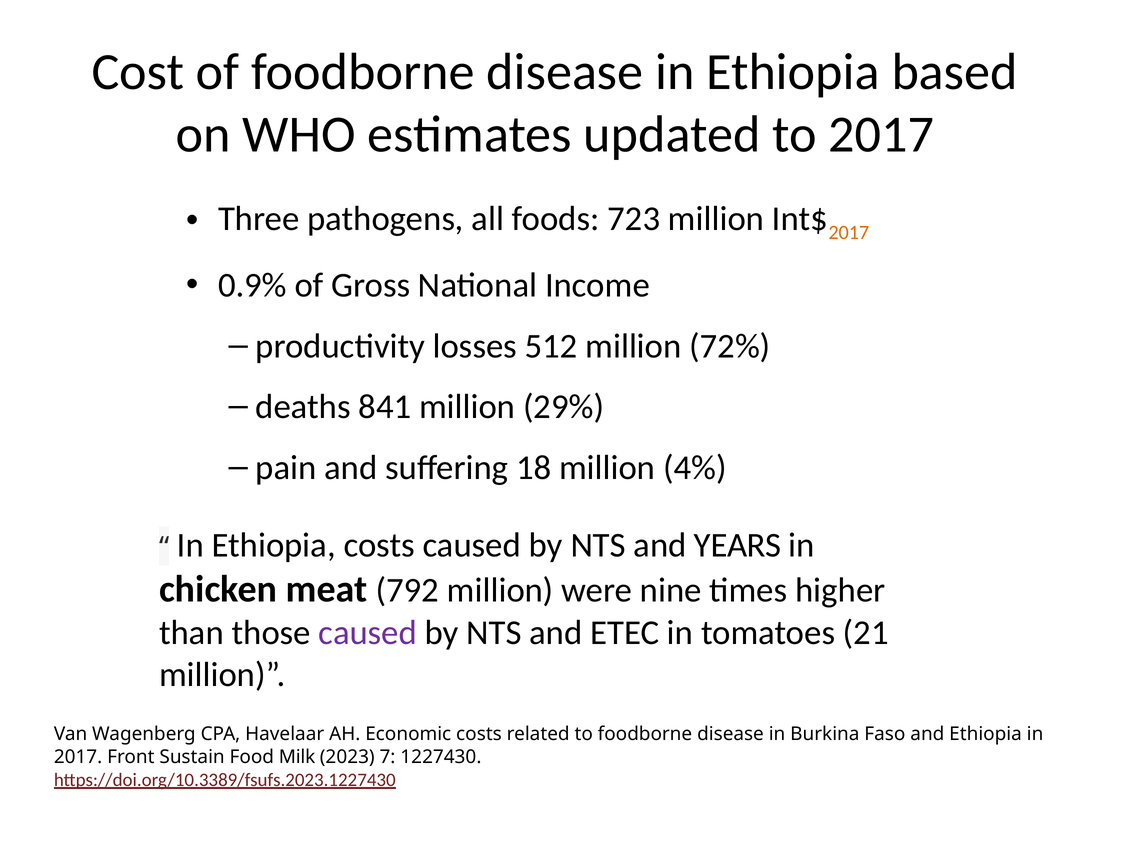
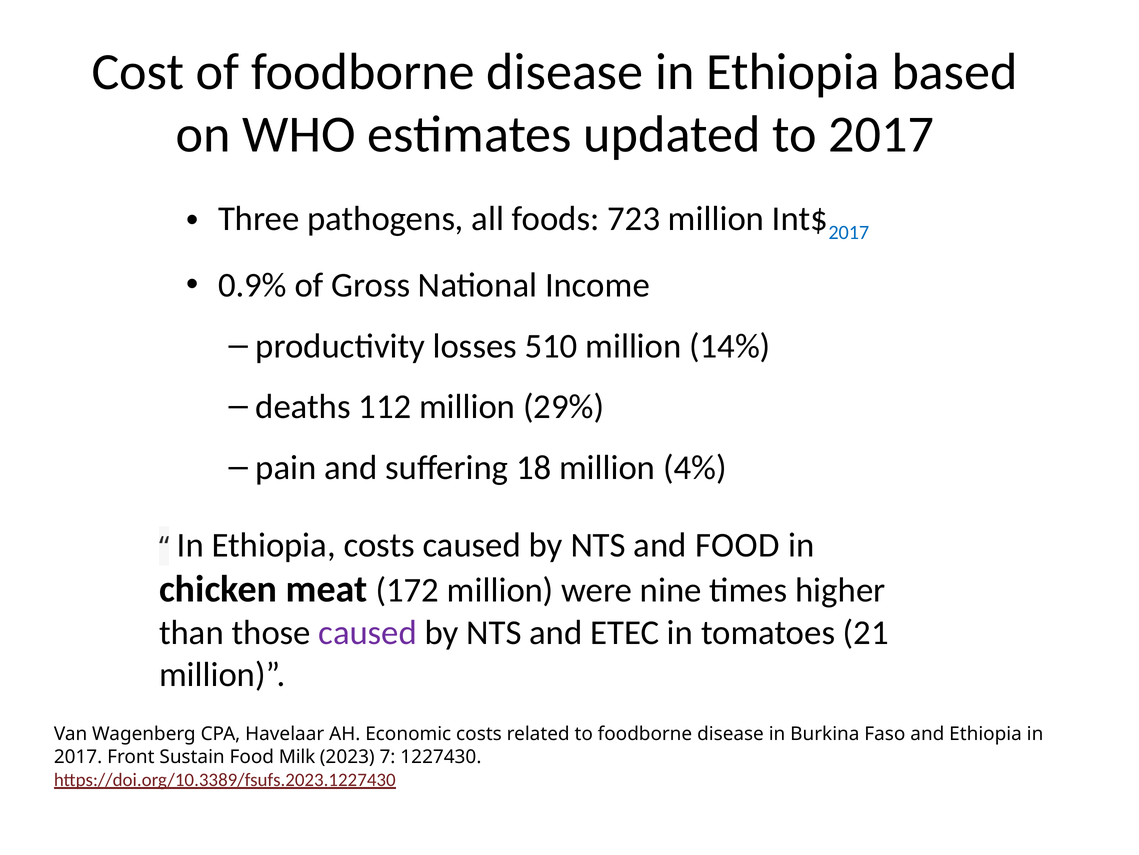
2017 at (849, 232) colour: orange -> blue
512: 512 -> 510
72%: 72% -> 14%
841: 841 -> 112
and YEARS: YEARS -> FOOD
792: 792 -> 172
